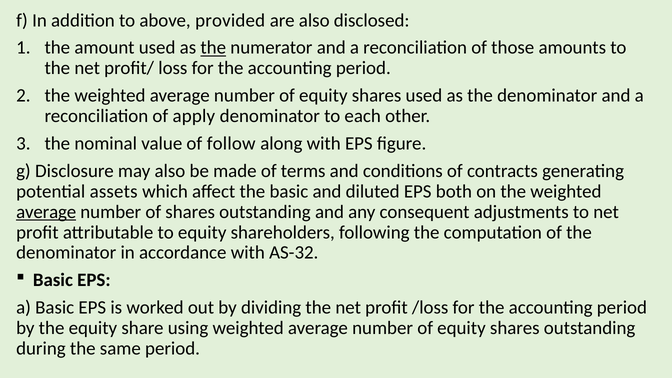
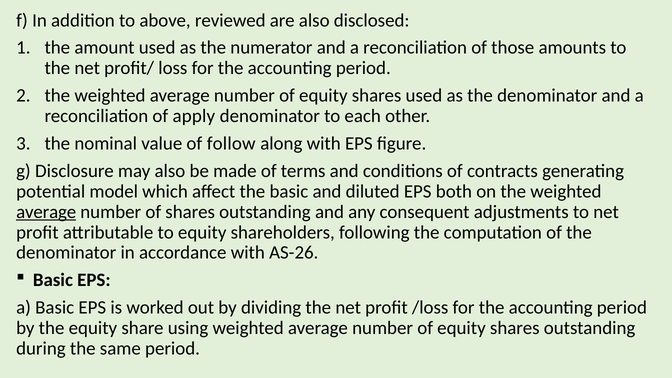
provided: provided -> reviewed
the at (213, 48) underline: present -> none
assets: assets -> model
AS-32: AS-32 -> AS-26
